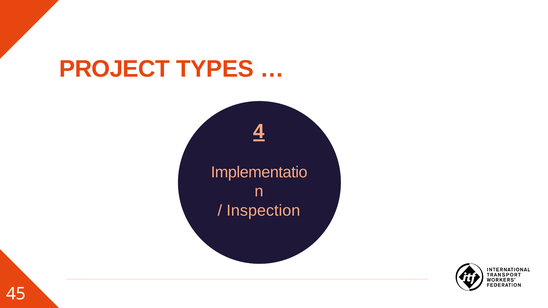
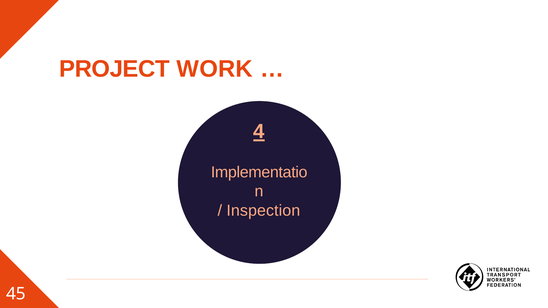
TYPES: TYPES -> WORK
